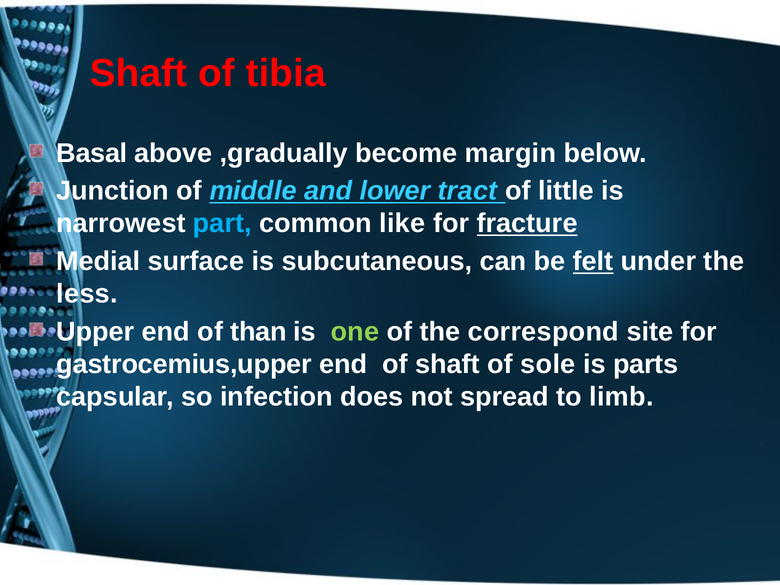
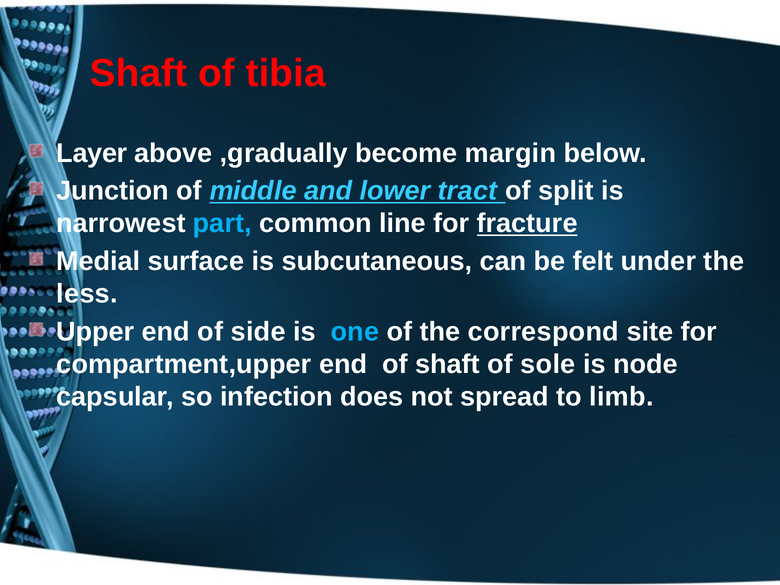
Basal: Basal -> Layer
little: little -> split
like: like -> line
felt underline: present -> none
than: than -> side
one colour: light green -> light blue
gastrocemius,upper: gastrocemius,upper -> compartment,upper
parts: parts -> node
